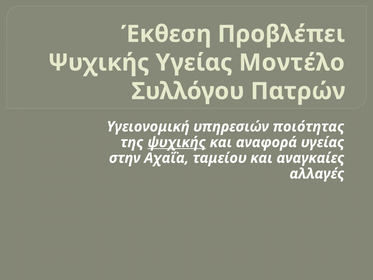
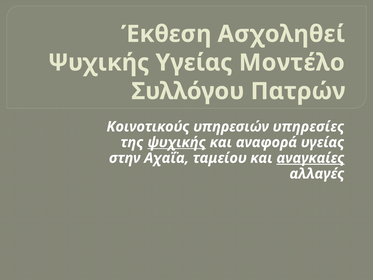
Προβλέπει: Προβλέπει -> Ασχοληθεί
Υγειονομική: Υγειονομική -> Κοινοτικούς
ποιότητας: ποιότητας -> υπηρεσίες
αναγκαίες underline: none -> present
